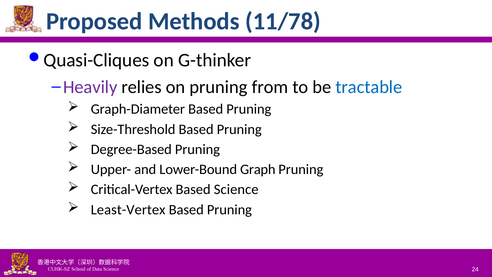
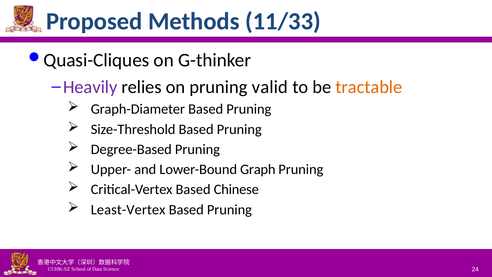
11/78: 11/78 -> 11/33
from: from -> valid
tractable colour: blue -> orange
Based Science: Science -> Chinese
